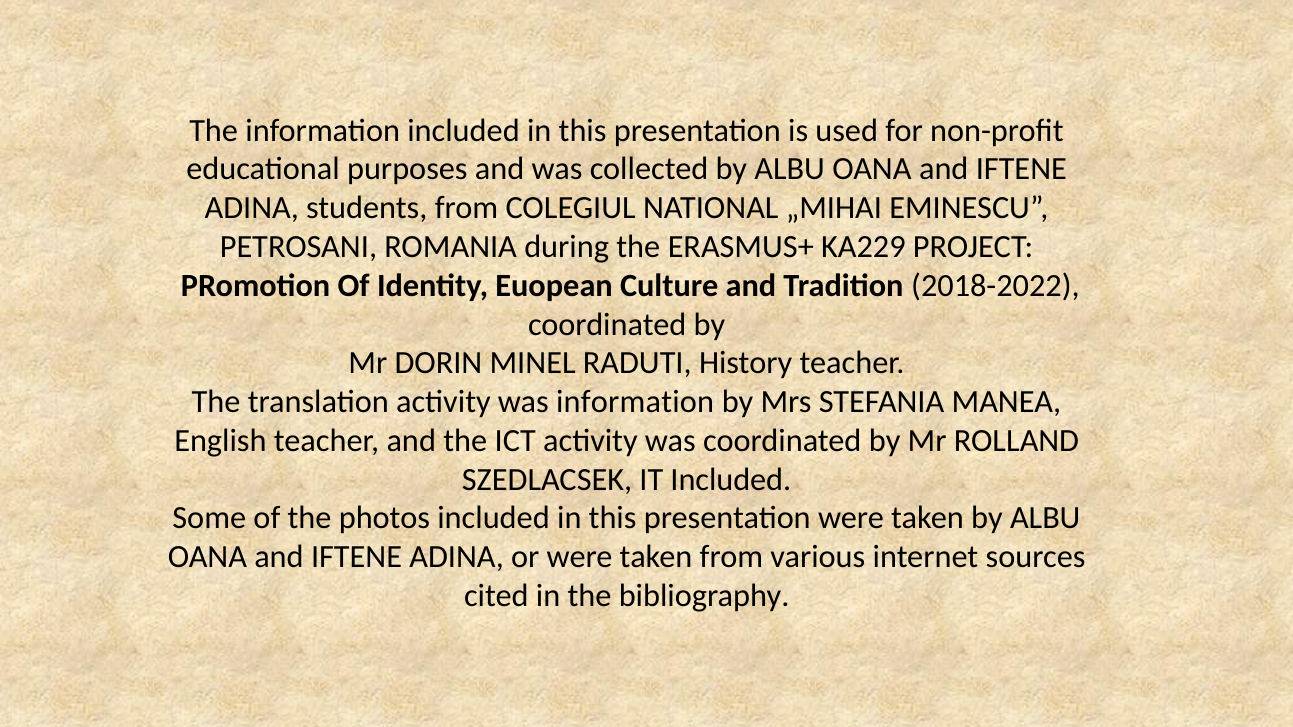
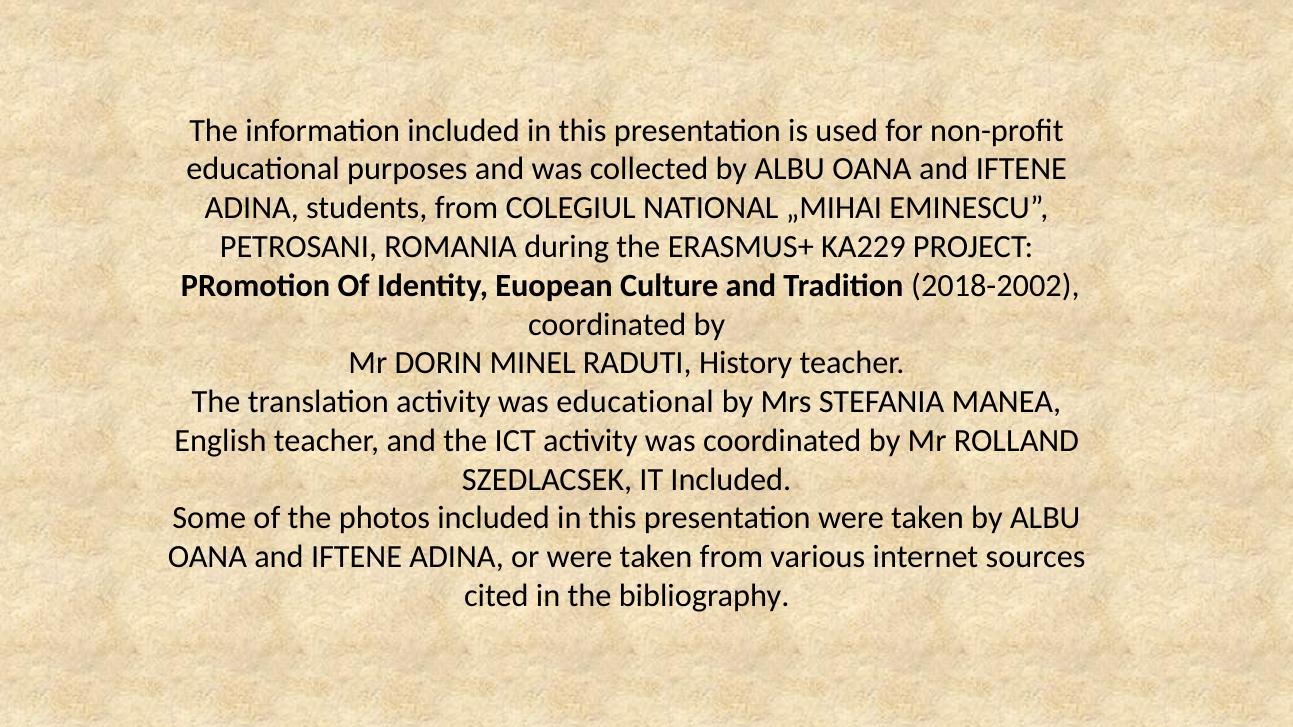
2018-2022: 2018-2022 -> 2018-2002
was information: information -> educational
